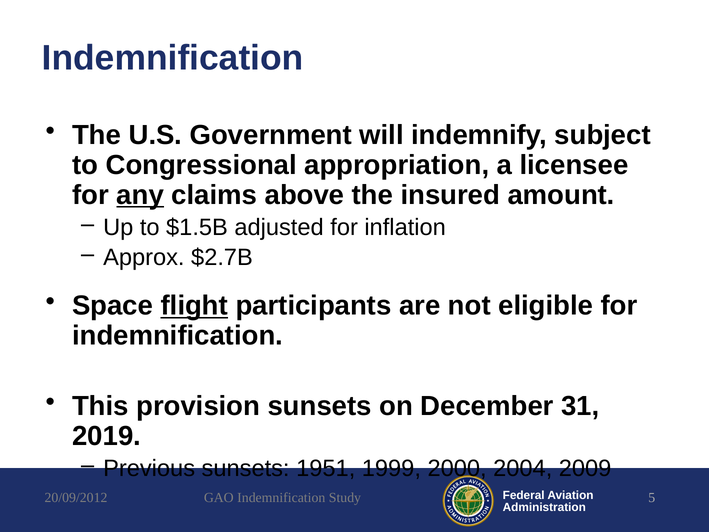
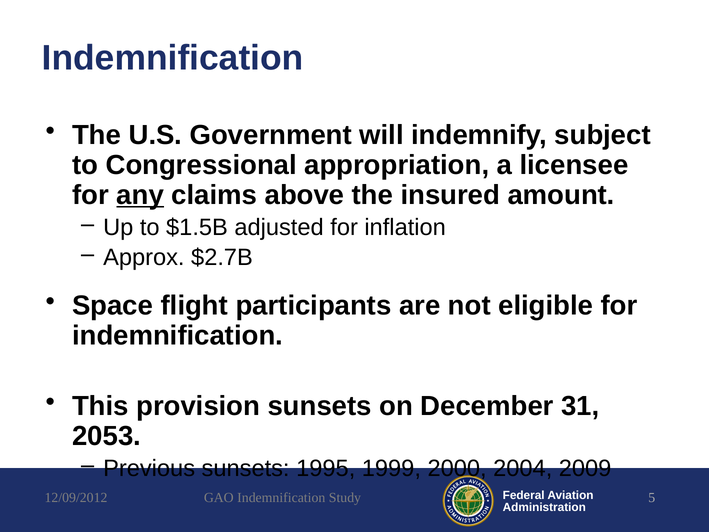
flight underline: present -> none
2019: 2019 -> 2053
1951: 1951 -> 1995
20/09/2012: 20/09/2012 -> 12/09/2012
